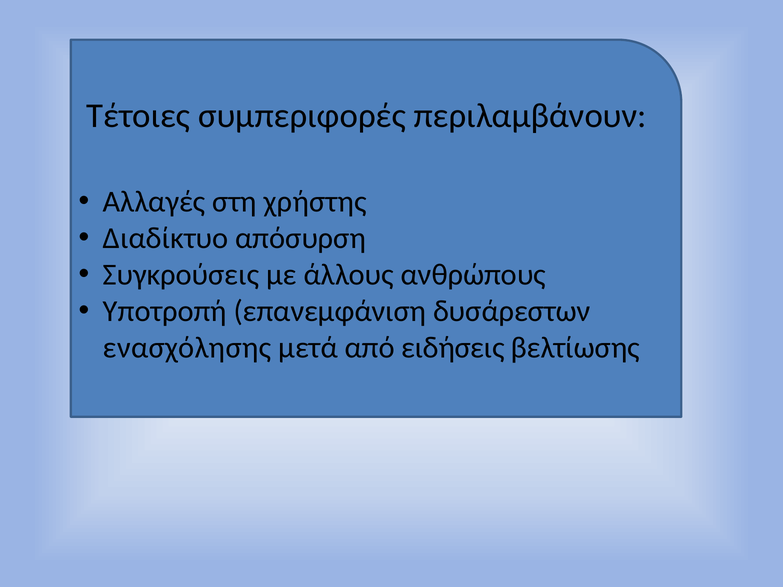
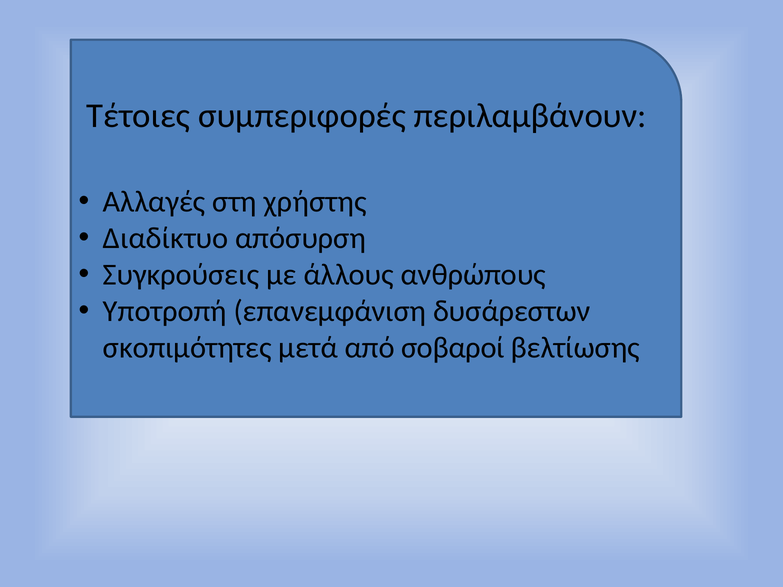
ενασχόλησης: ενασχόλησης -> σκοπιμότητες
ειδήσεις: ειδήσεις -> σοβαροί
